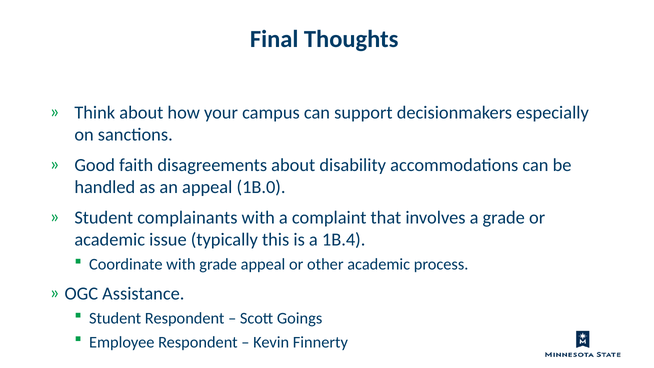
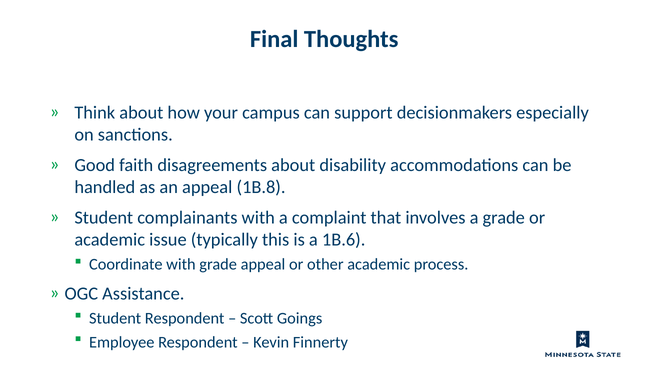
1B.0: 1B.0 -> 1B.8
1B.4: 1B.4 -> 1B.6
